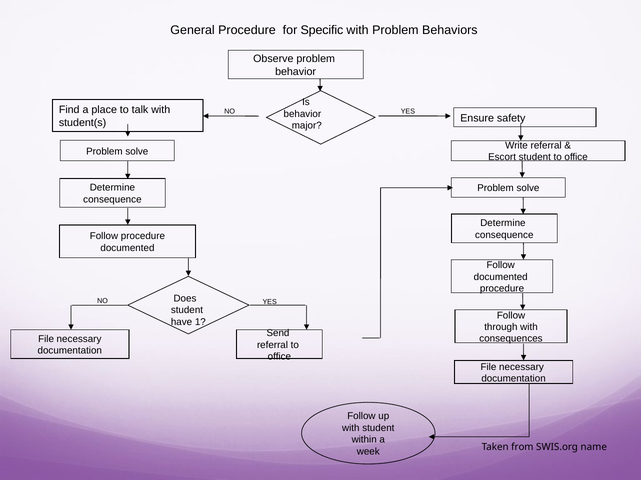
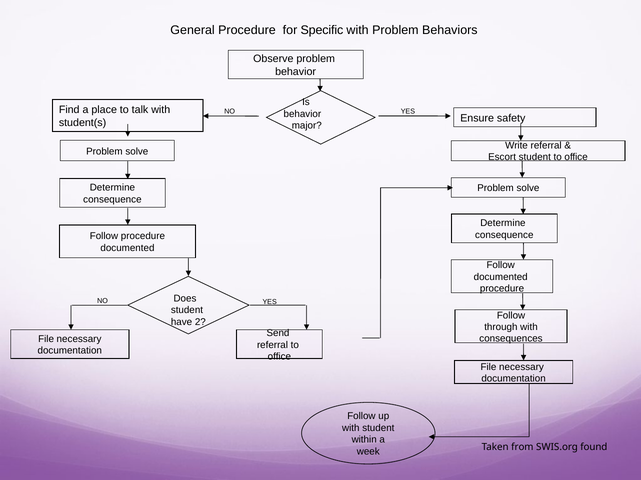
1: 1 -> 2
name: name -> found
